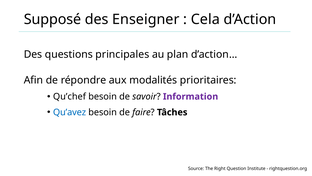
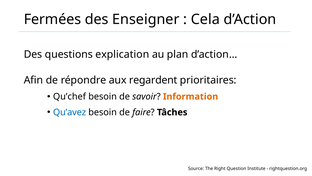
Supposé: Supposé -> Fermées
principales: principales -> explication
modalités: modalités -> regardent
Information colour: purple -> orange
